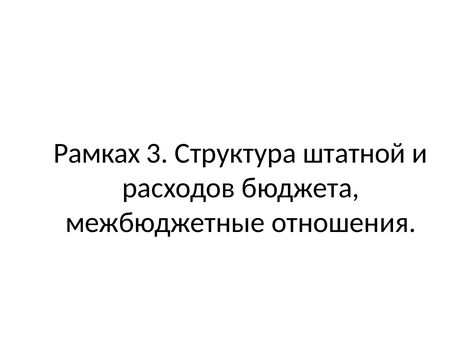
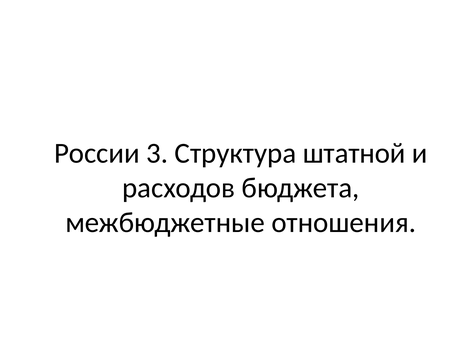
Рамках: Рамках -> России
